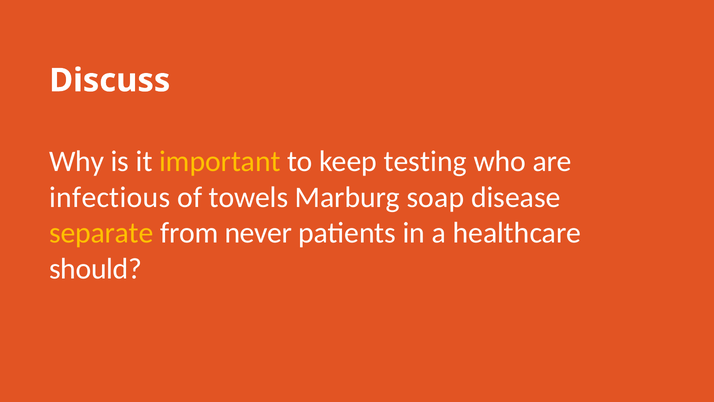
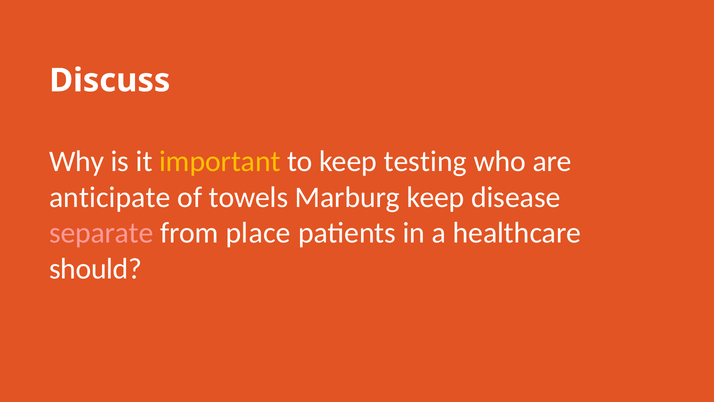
infectious: infectious -> anticipate
Marburg soap: soap -> keep
separate colour: yellow -> pink
never: never -> place
